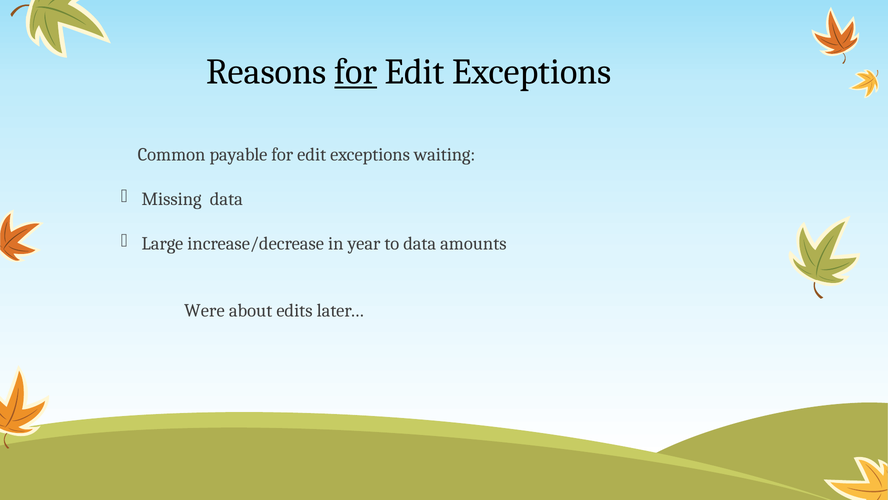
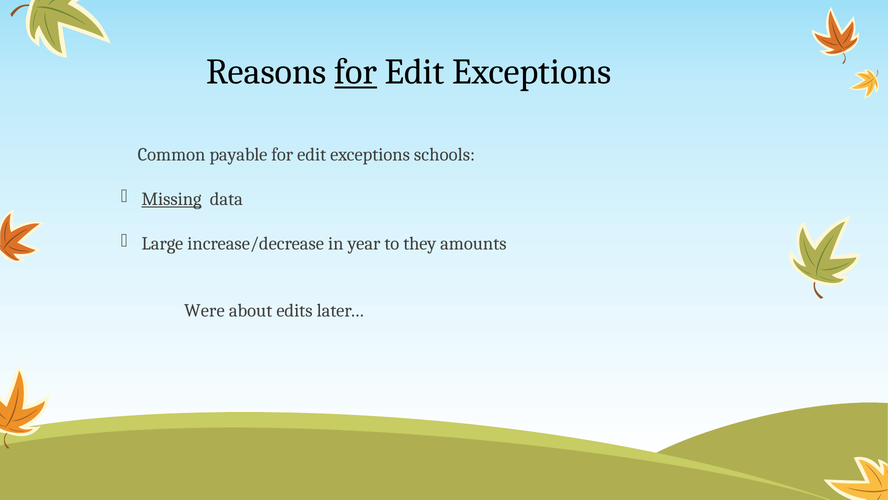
waiting: waiting -> schools
Missing underline: none -> present
to data: data -> they
